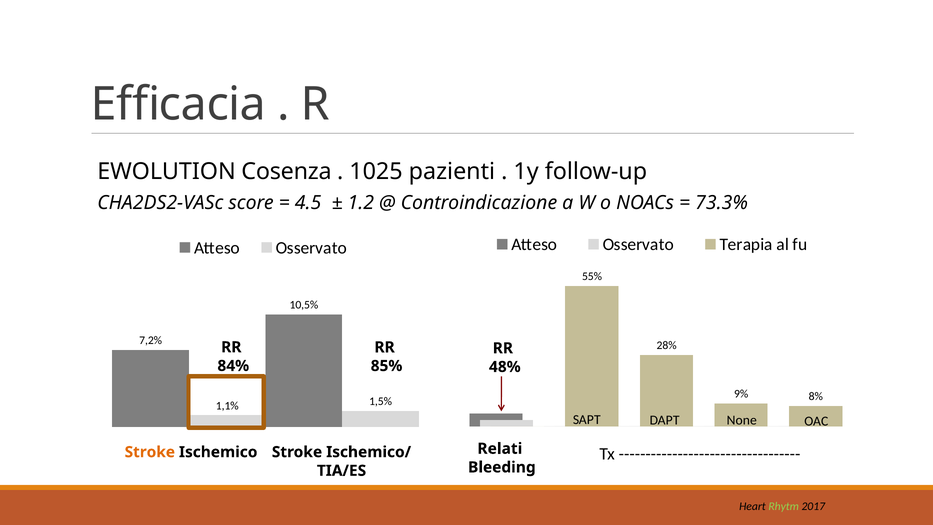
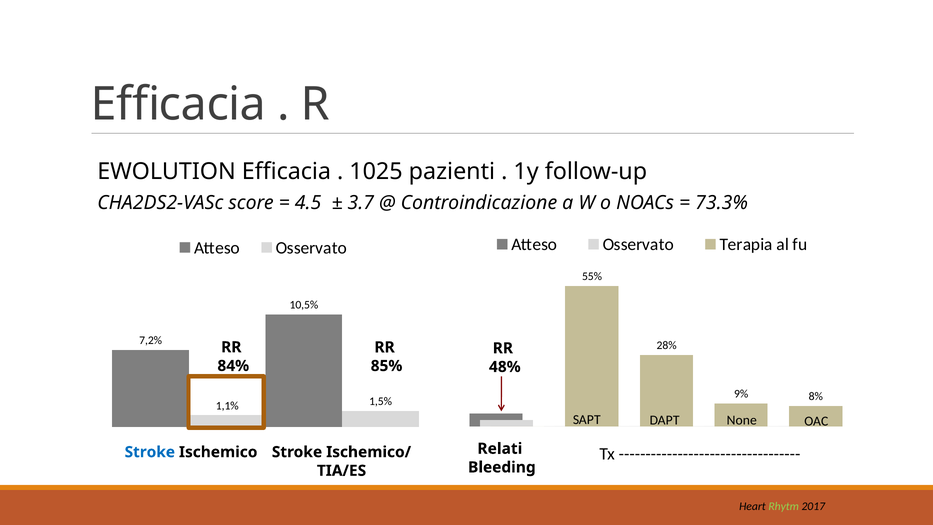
EWOLUTION Cosenza: Cosenza -> Efficacia
1.2: 1.2 -> 3.7
Stroke at (150, 452) colour: orange -> blue
